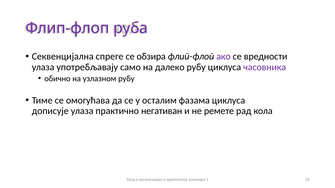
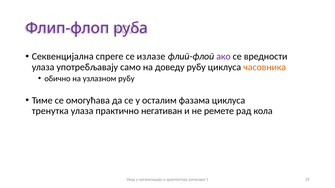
обзира: обзира -> излазе
далеко: далеко -> доведу
часовника colour: purple -> orange
дописује: дописује -> тренутка
